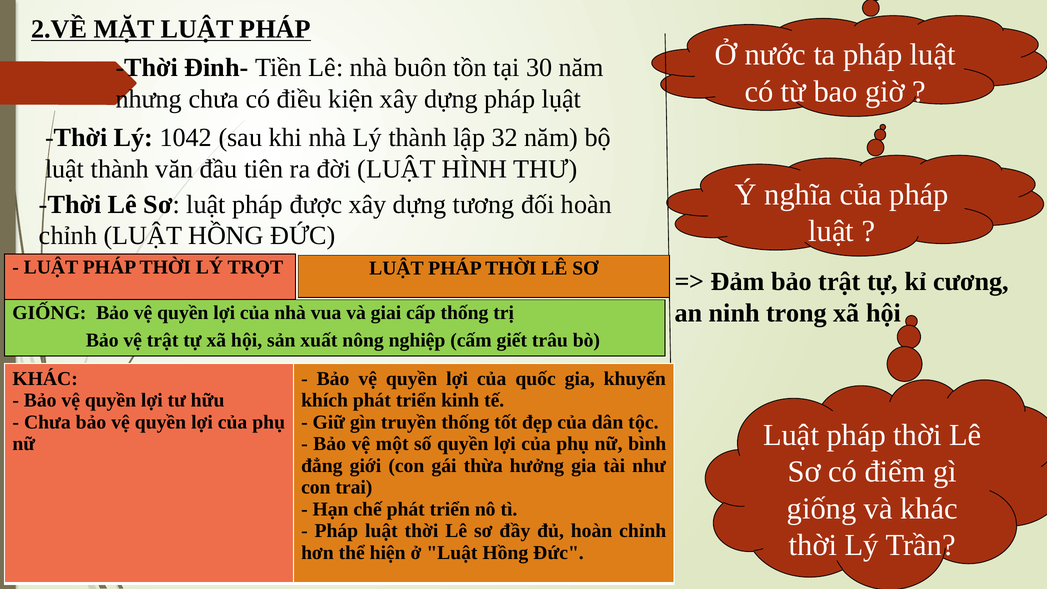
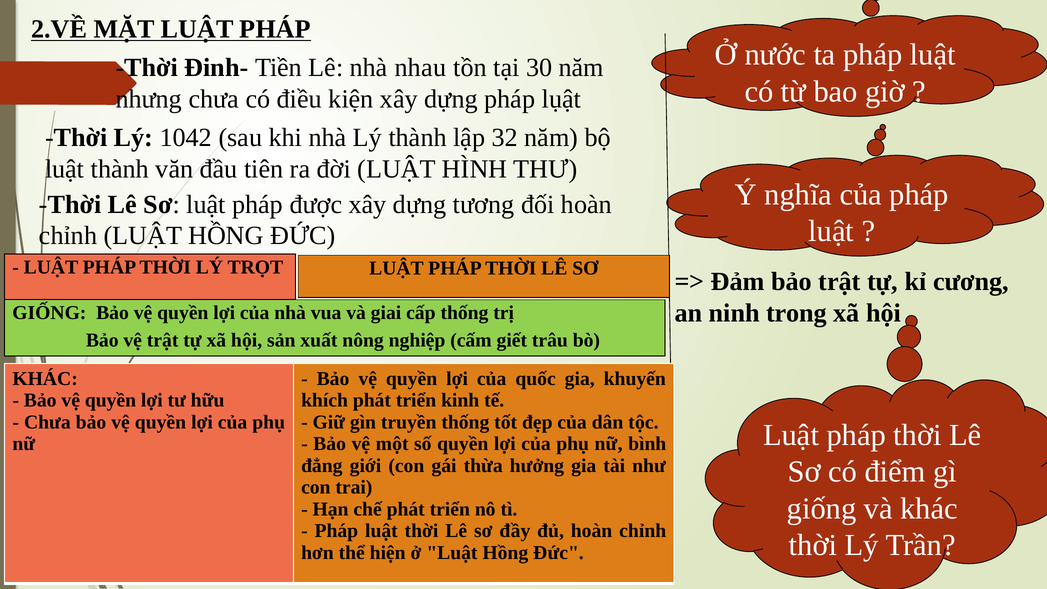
buôn: buôn -> nhau
